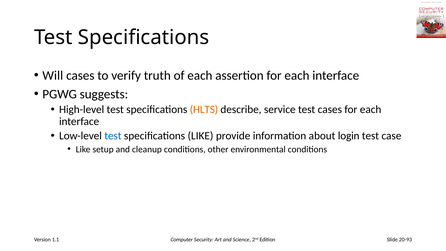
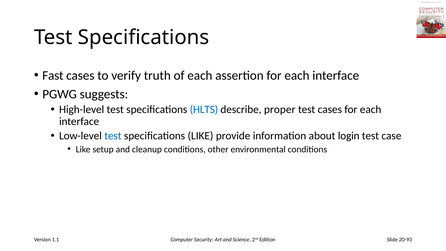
Will: Will -> Fast
HLTS colour: orange -> blue
service: service -> proper
